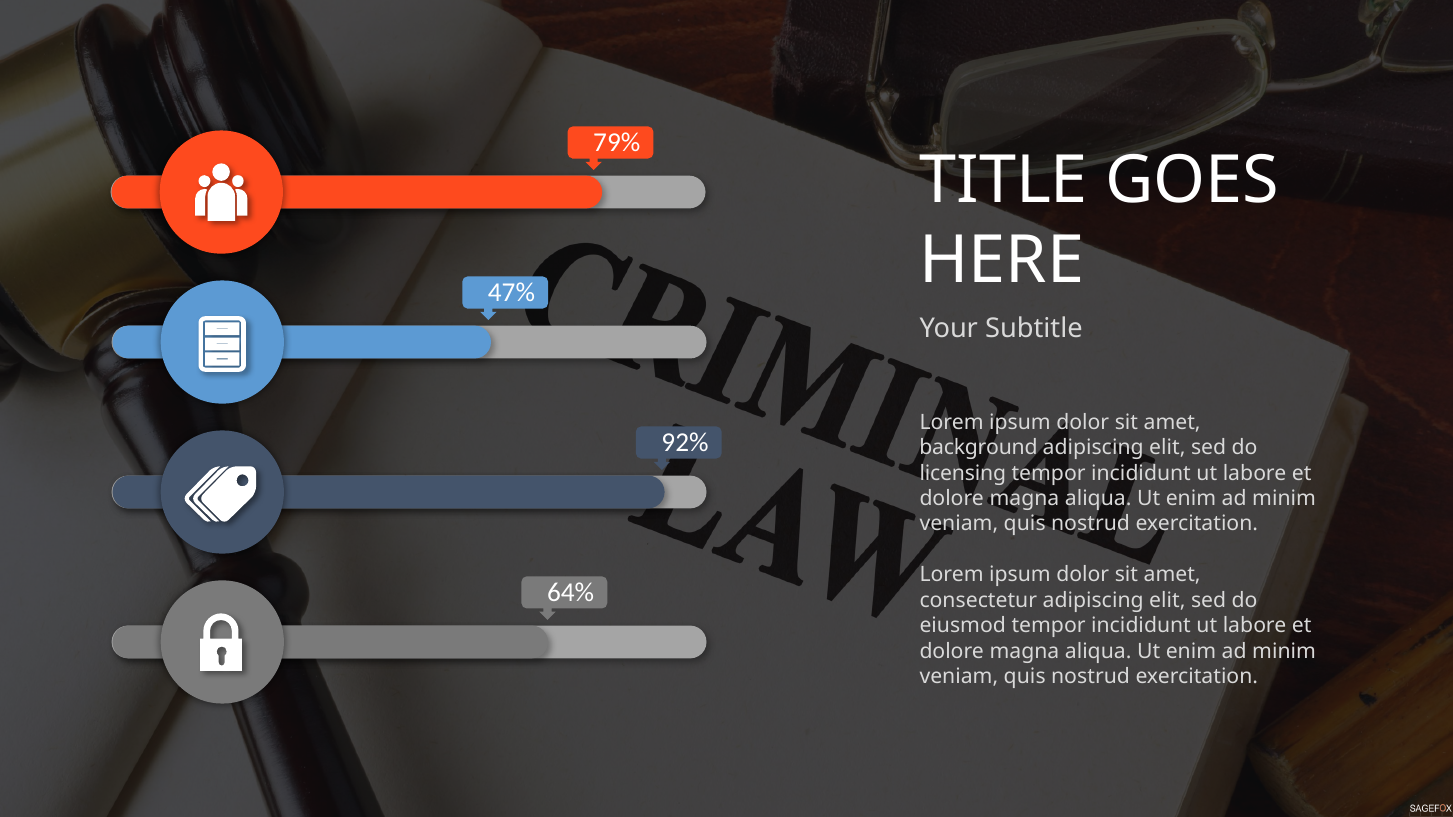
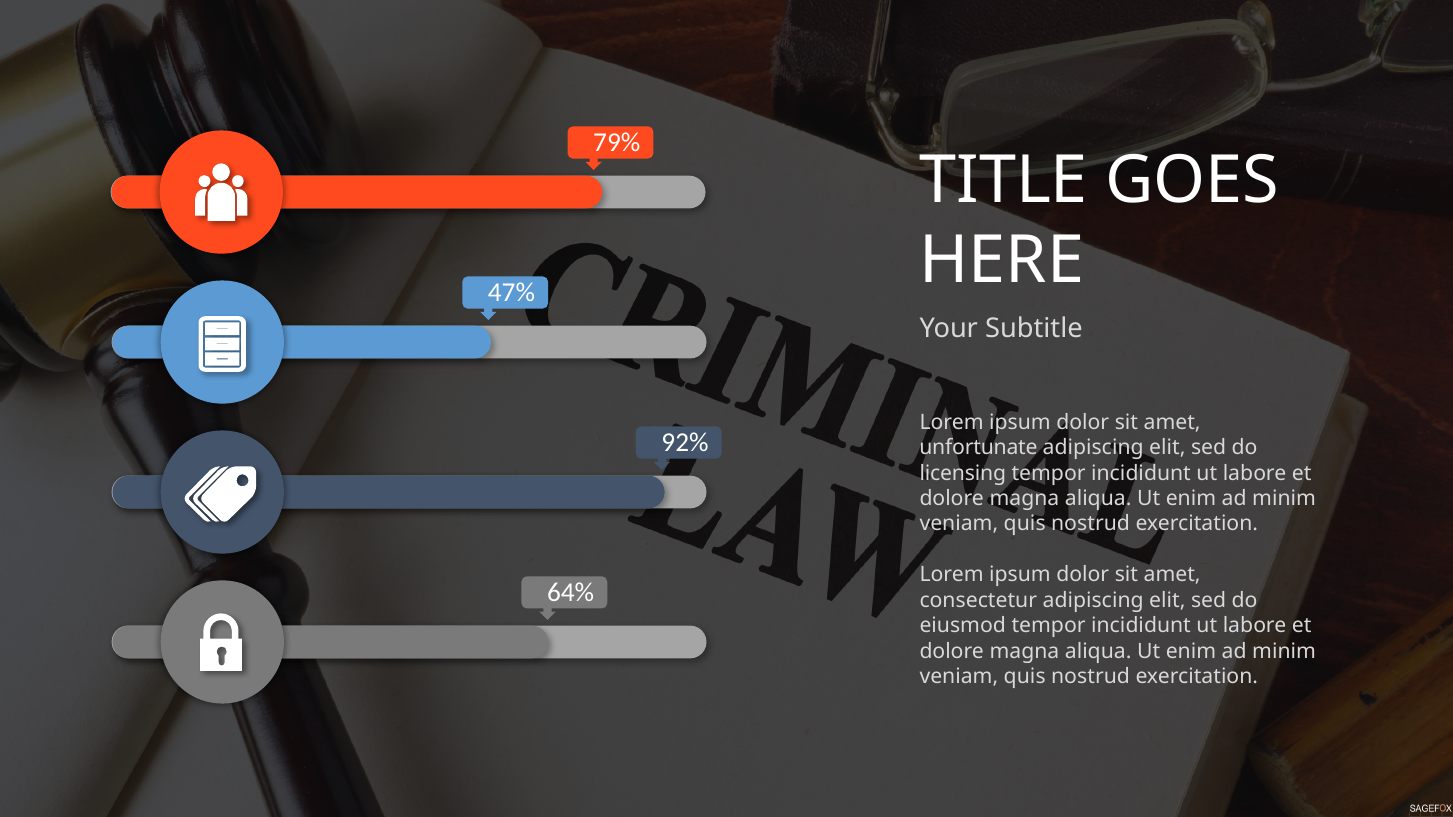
background: background -> unfortunate
